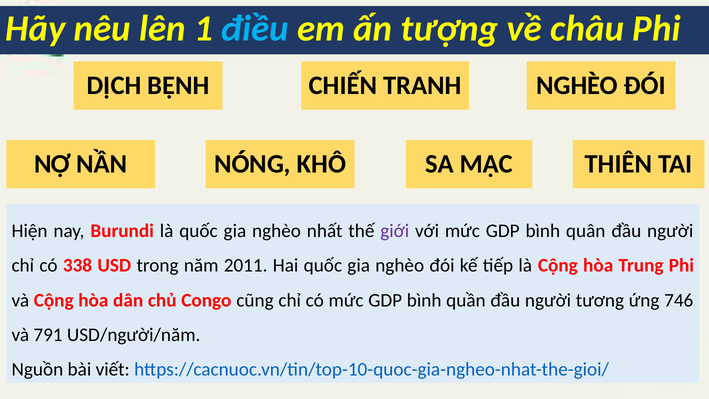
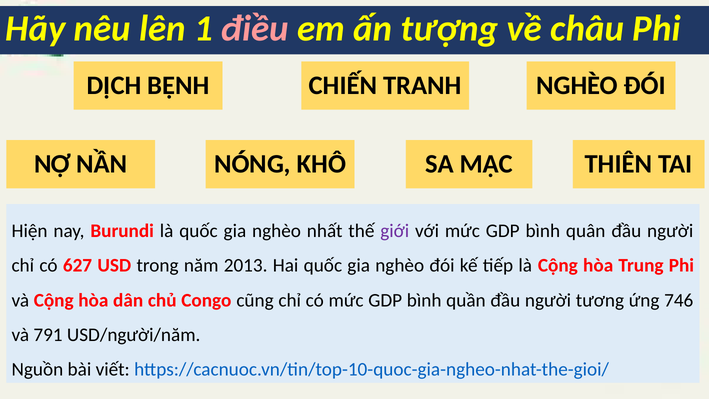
điều colour: light blue -> pink
338: 338 -> 627
2011: 2011 -> 2013
